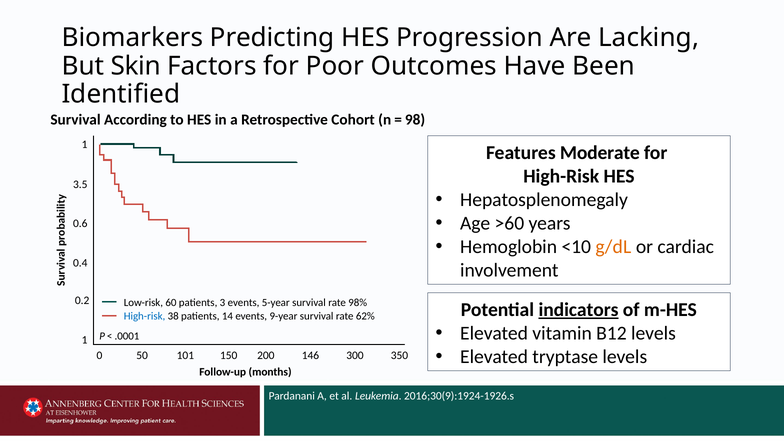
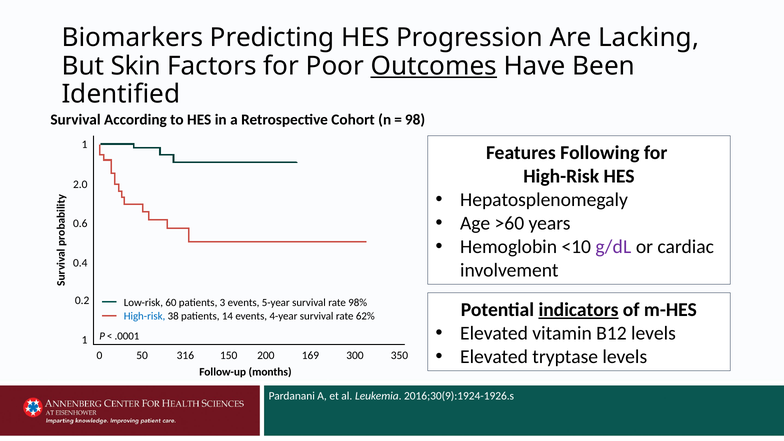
Outcomes underline: none -> present
Moderate: Moderate -> Following
3.5: 3.5 -> 2.0
g/dL colour: orange -> purple
9-year: 9-year -> 4-year
101: 101 -> 316
146: 146 -> 169
